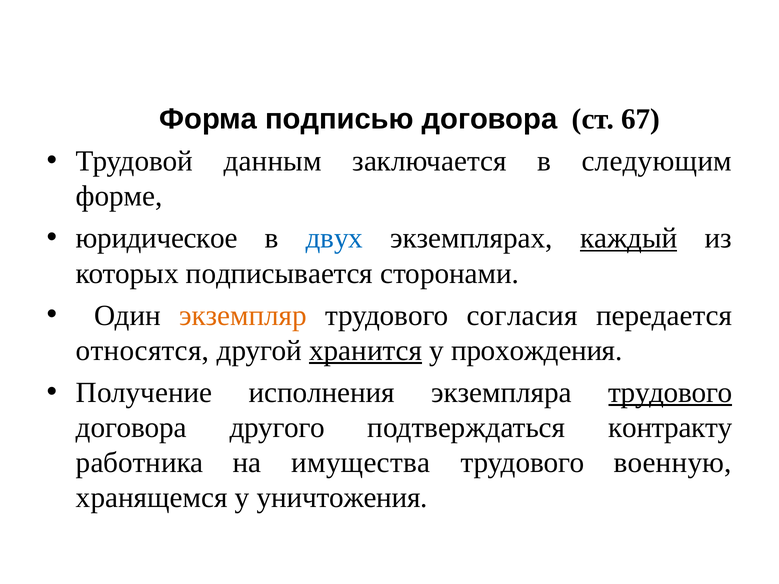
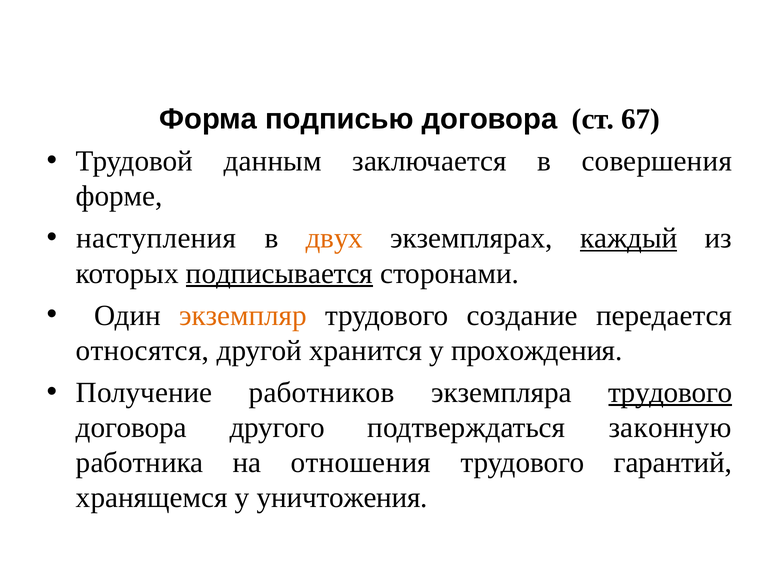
следующим: следующим -> совершения
юридическое: юридическое -> наступления
двух colour: blue -> orange
подписывается underline: none -> present
согласия: согласия -> создание
хранится underline: present -> none
исполнения: исполнения -> работников
контракту: контракту -> законную
имущества: имущества -> отношения
военную: военную -> гарантий
